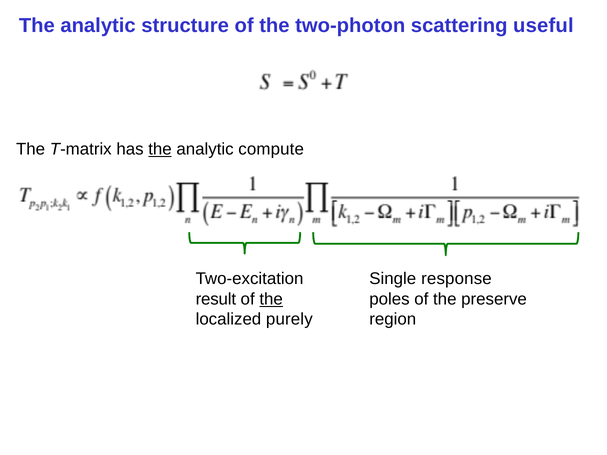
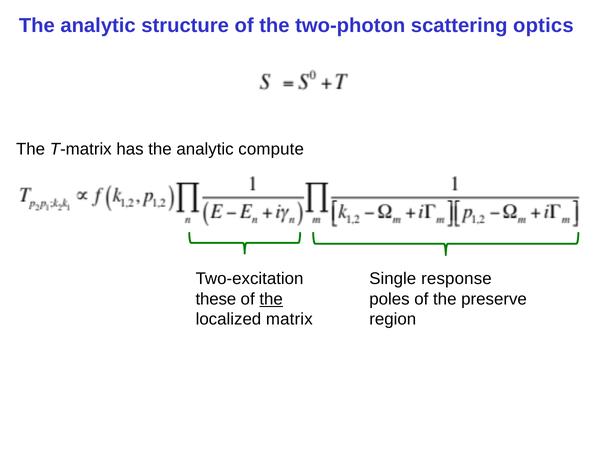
useful: useful -> optics
the at (160, 149) underline: present -> none
result: result -> these
purely: purely -> matrix
